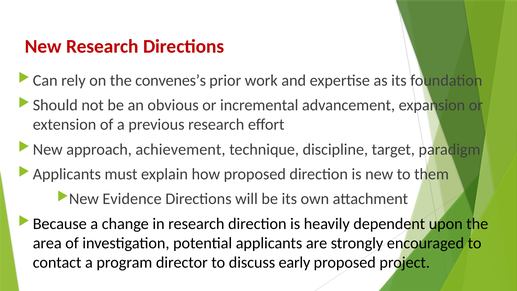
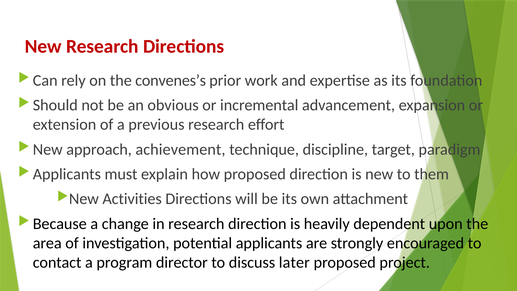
Evidence: Evidence -> Activities
early: early -> later
